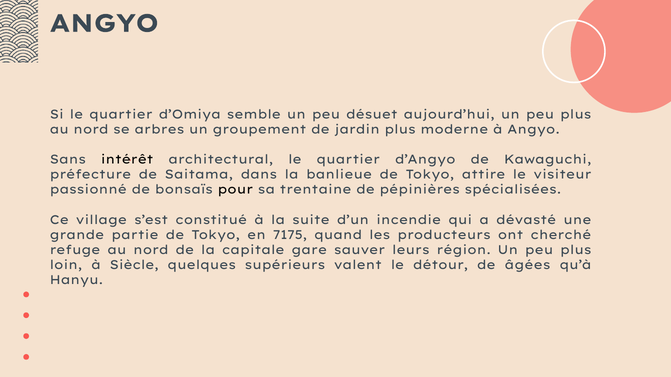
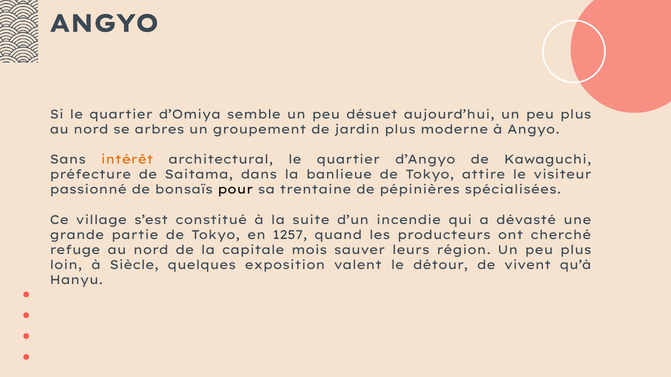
intérêt colour: black -> orange
7175: 7175 -> 1257
gare: gare -> mois
supérieurs: supérieurs -> exposition
âgées: âgées -> vivent
